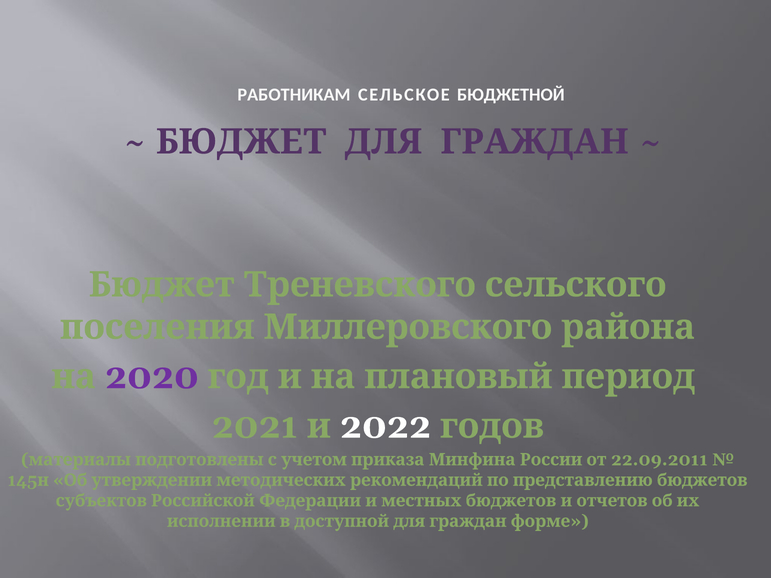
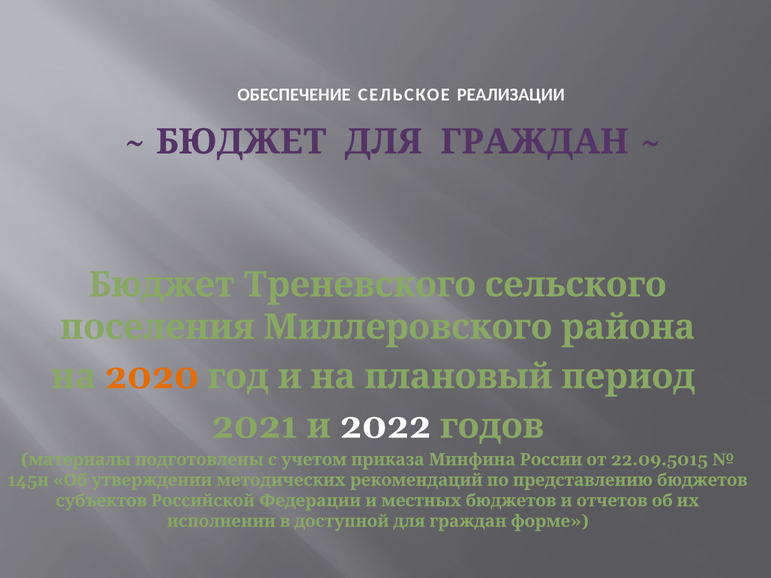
РАБОТНИКАМ: РАБОТНИКАМ -> ОБЕСПЕЧЕНИЕ
БЮДЖЕТНОЙ: БЮДЖЕТНОЙ -> РЕАЛИЗАЦИИ
2020 colour: purple -> orange
22.09.2011: 22.09.2011 -> 22.09.5015
